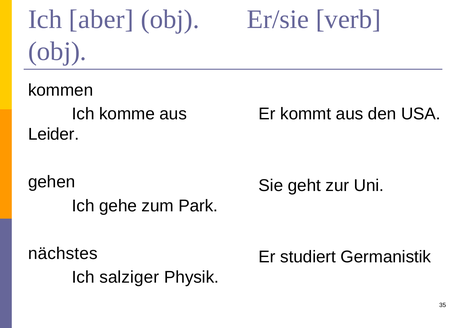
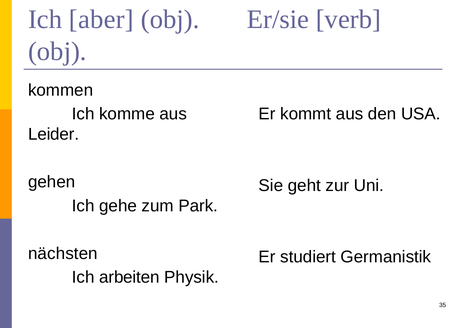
nächstes: nächstes -> nächsten
salziger: salziger -> arbeiten
